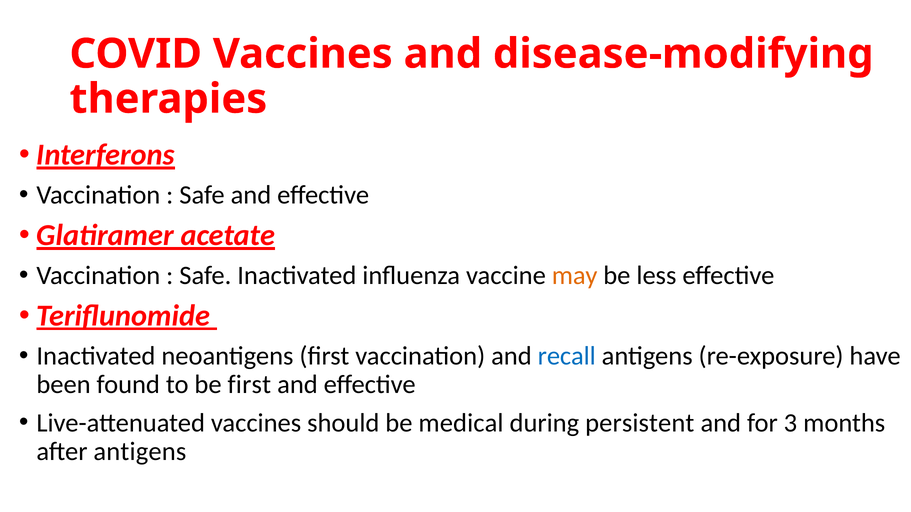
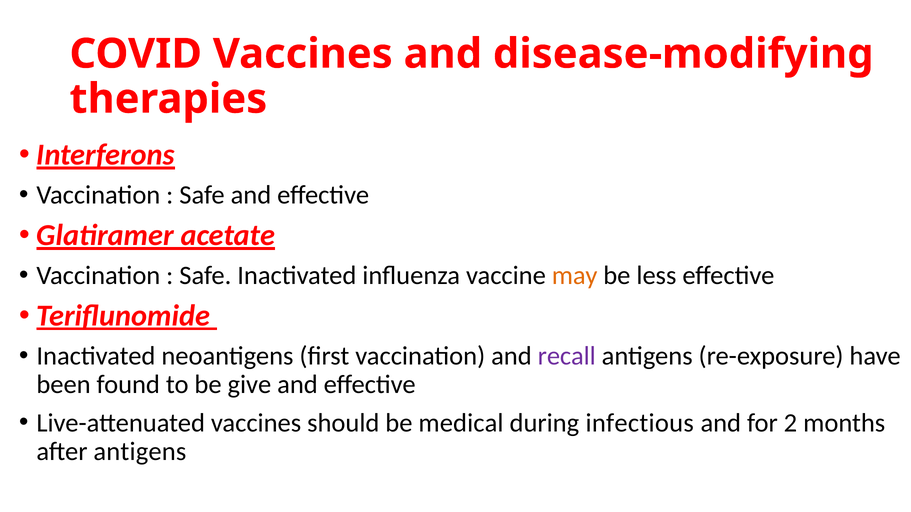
recall colour: blue -> purple
be first: first -> give
persistent: persistent -> infectious
3: 3 -> 2
